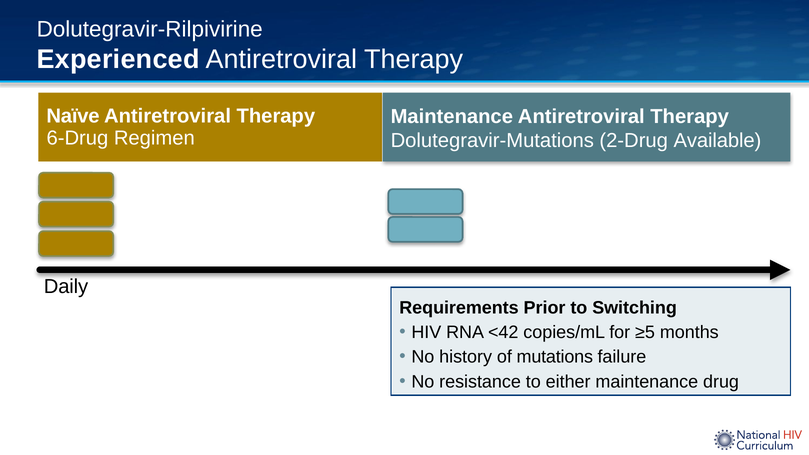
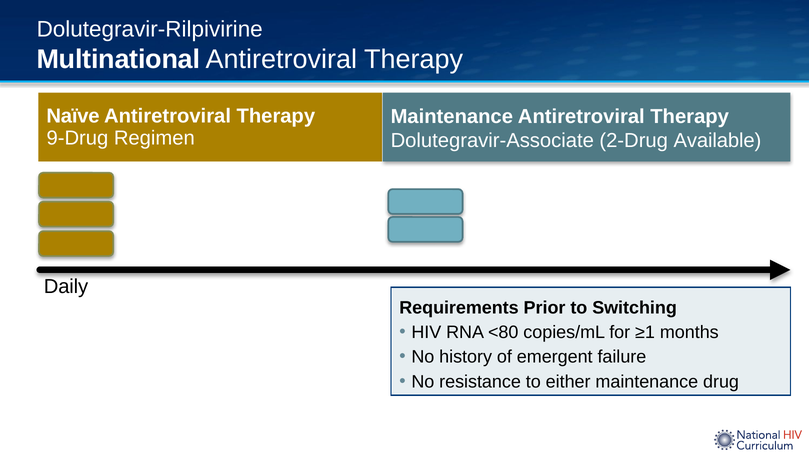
Experienced: Experienced -> Multinational
6-Drug: 6-Drug -> 9-Drug
Dolutegravir-Mutations: Dolutegravir-Mutations -> Dolutegravir-Associate
<42: <42 -> <80
≥5: ≥5 -> ≥1
mutations: mutations -> emergent
